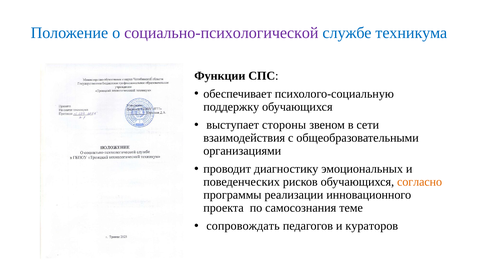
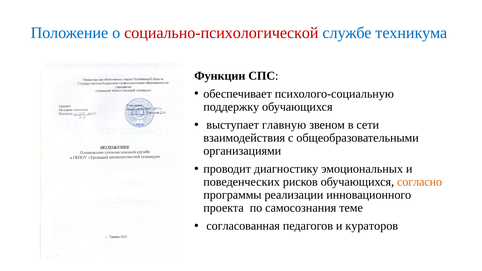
социально-психологической colour: purple -> red
стороны: стороны -> главную
сопровождать: сопровождать -> согласованная
